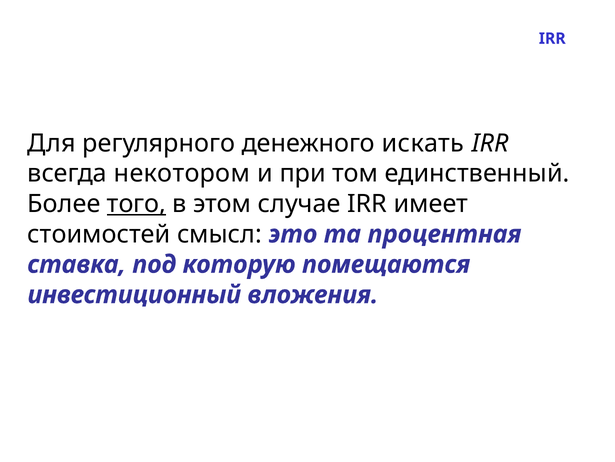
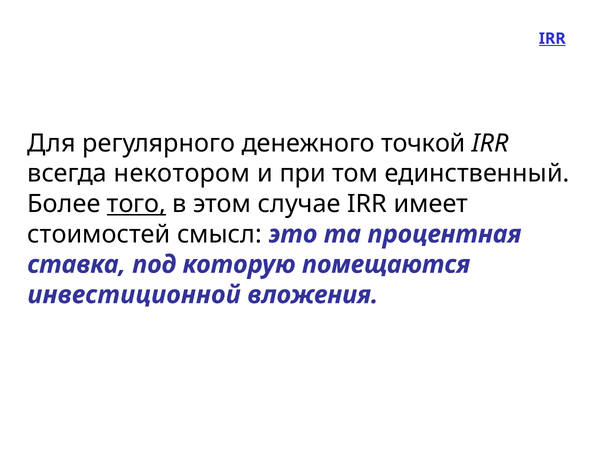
IRR at (552, 38) underline: none -> present
искать: искать -> точкой
инвестиционный: инвестиционный -> инвестиционной
